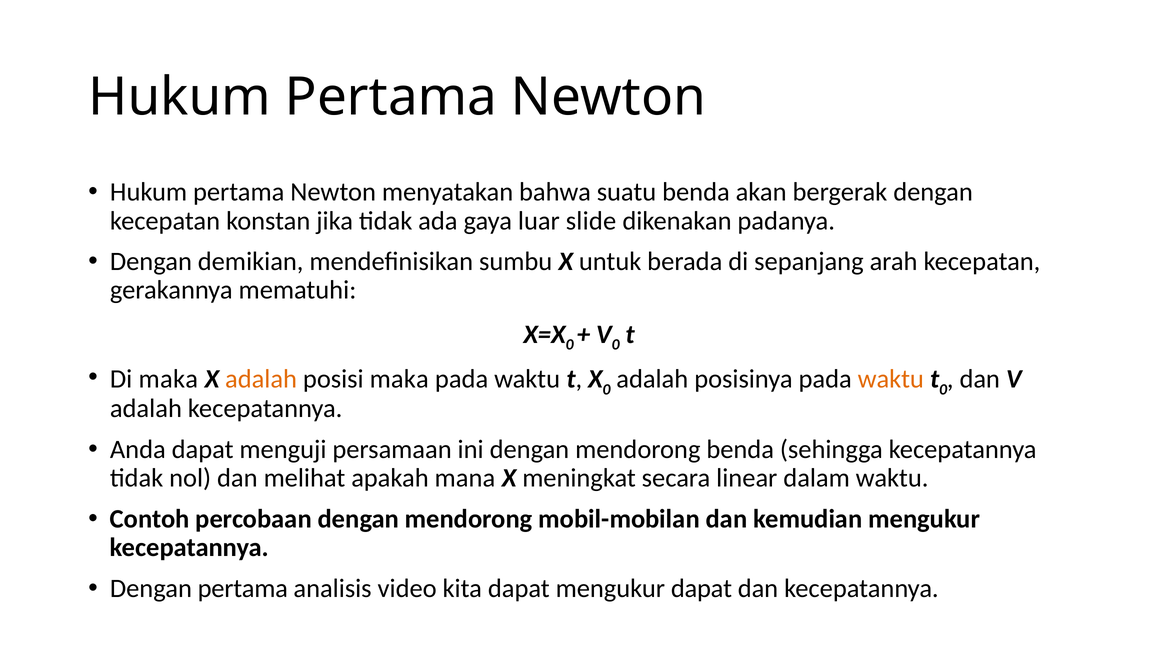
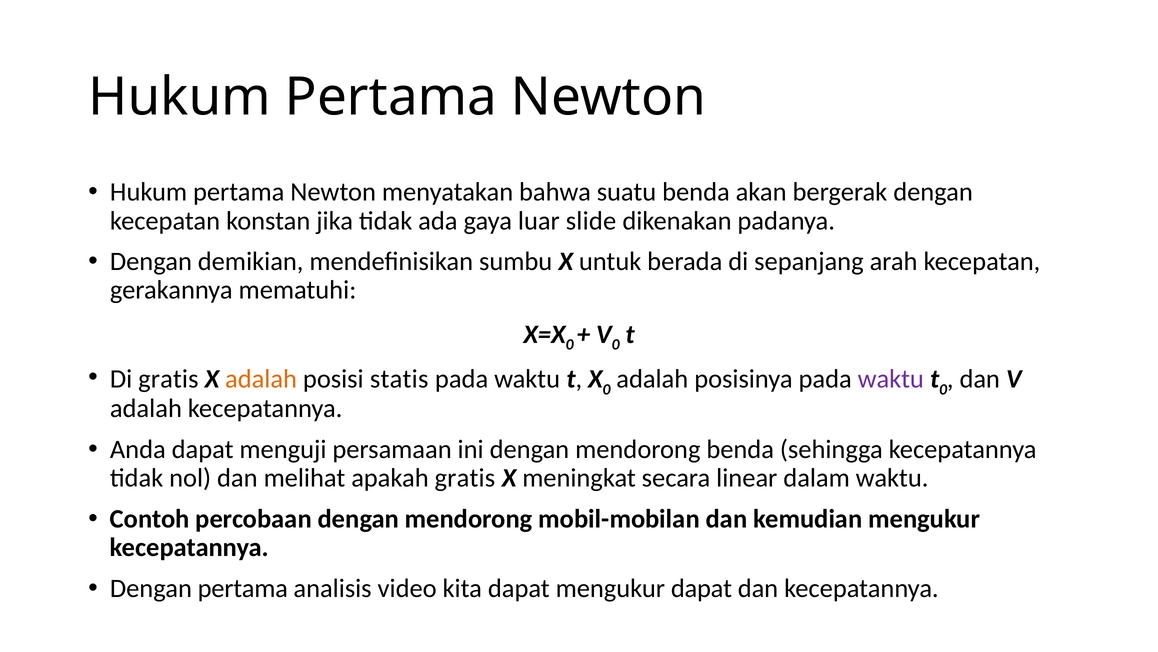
Di maka: maka -> gratis
posisi maka: maka -> statis
waktu at (891, 379) colour: orange -> purple
apakah mana: mana -> gratis
